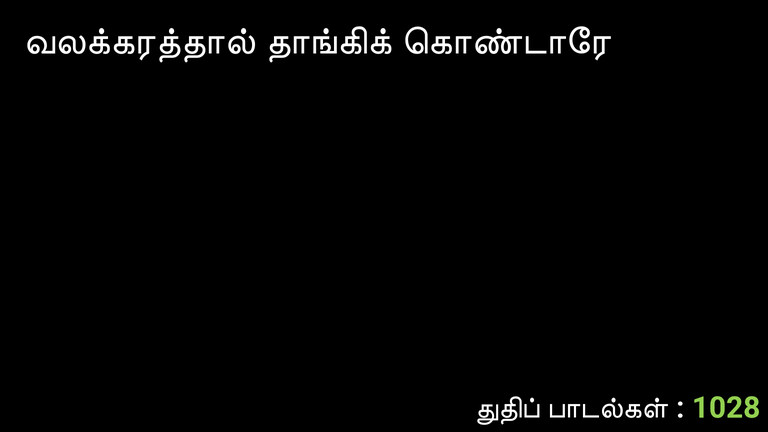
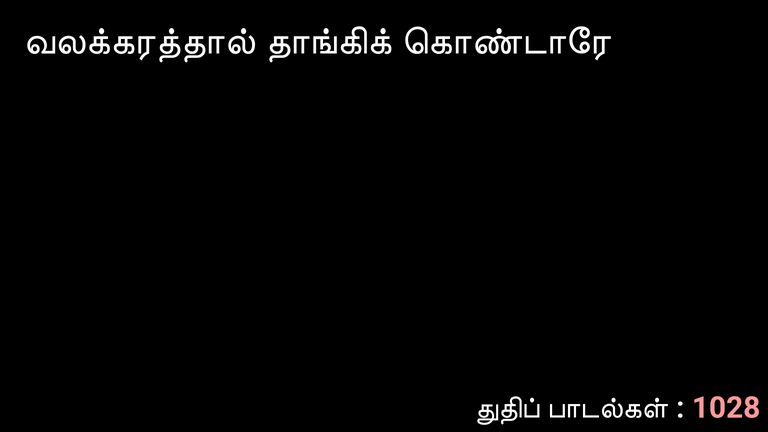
1028 colour: light green -> pink
